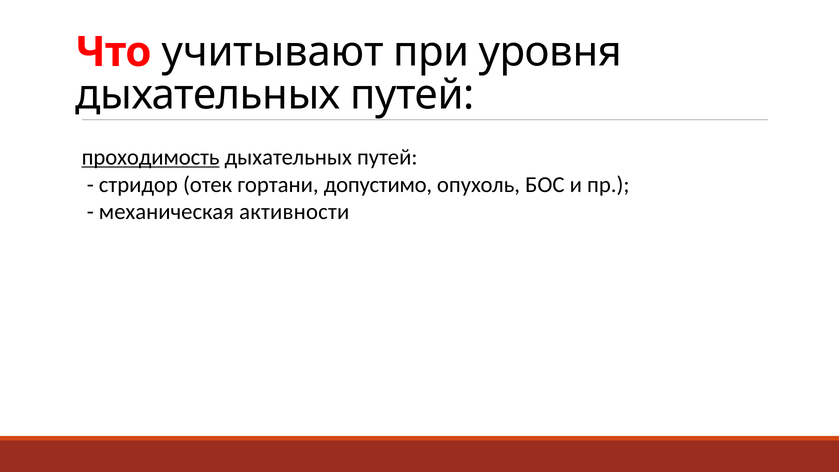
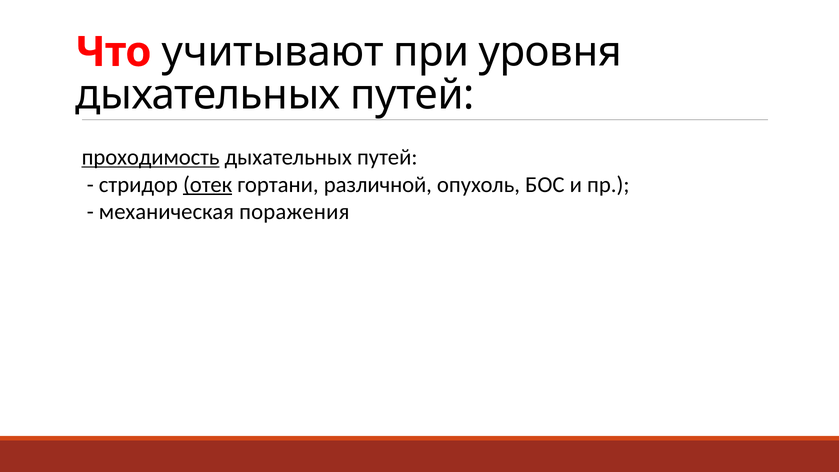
отек underline: none -> present
допустимо: допустимо -> различной
активности: активности -> поражения
